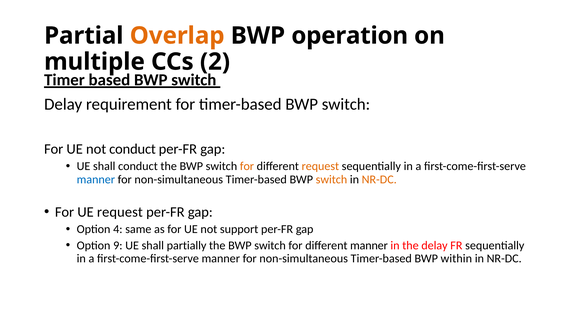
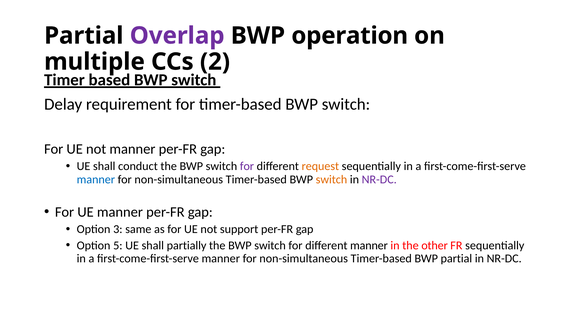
Overlap colour: orange -> purple
not conduct: conduct -> manner
for at (247, 166) colour: orange -> purple
NR-DC at (379, 179) colour: orange -> purple
UE request: request -> manner
4: 4 -> 3
9: 9 -> 5
the delay: delay -> other
BWP within: within -> partial
